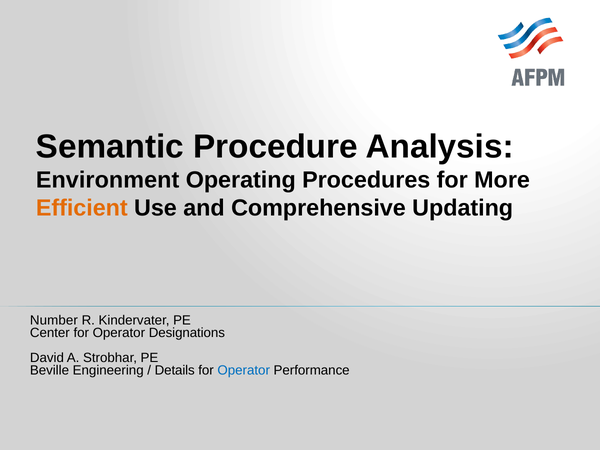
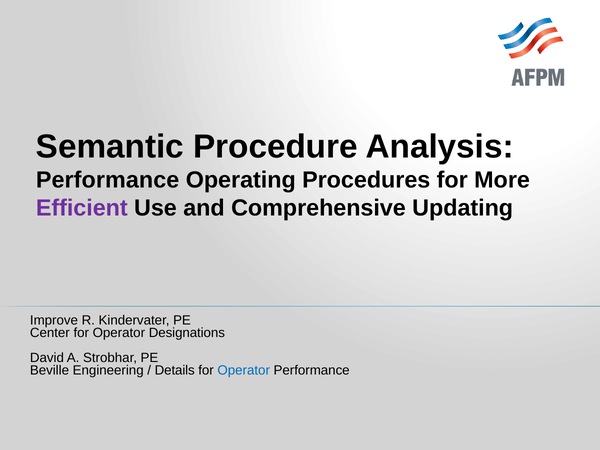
Environment at (108, 180): Environment -> Performance
Efficient colour: orange -> purple
Number: Number -> Improve
